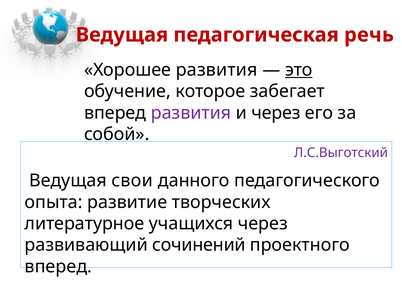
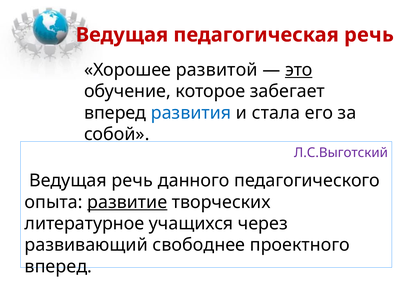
Хорошее развития: развития -> развитой
развития at (191, 113) colour: purple -> blue
и через: через -> стала
Ведущая свои: свои -> речь
развитие underline: none -> present
сочинений: сочинений -> свободнее
